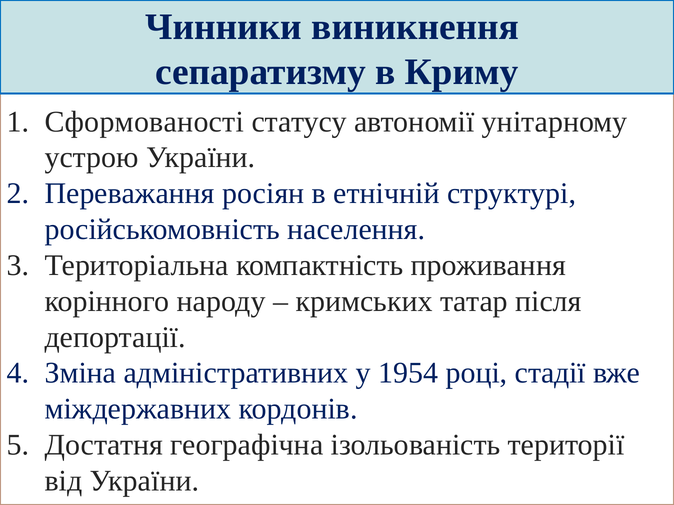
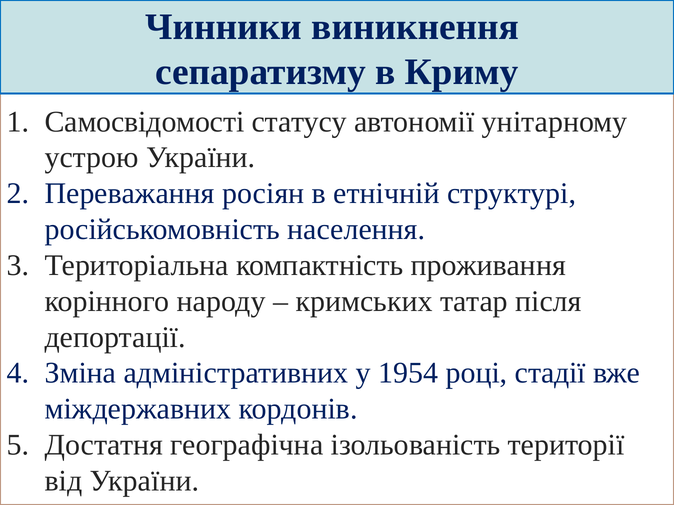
Сформованості: Сформованості -> Самосвідомості
